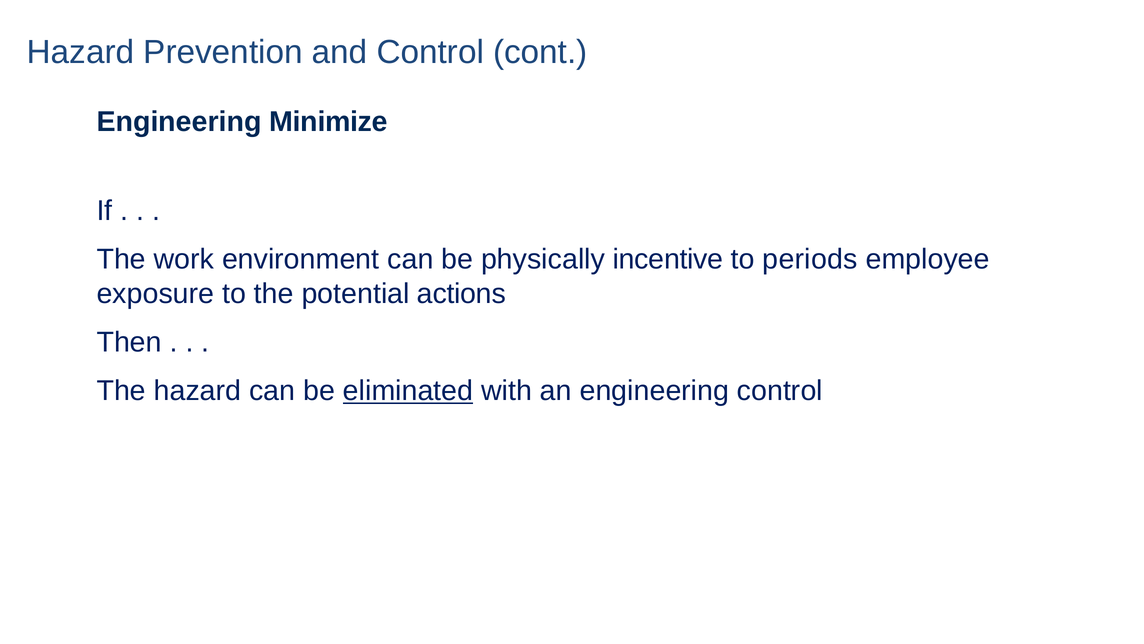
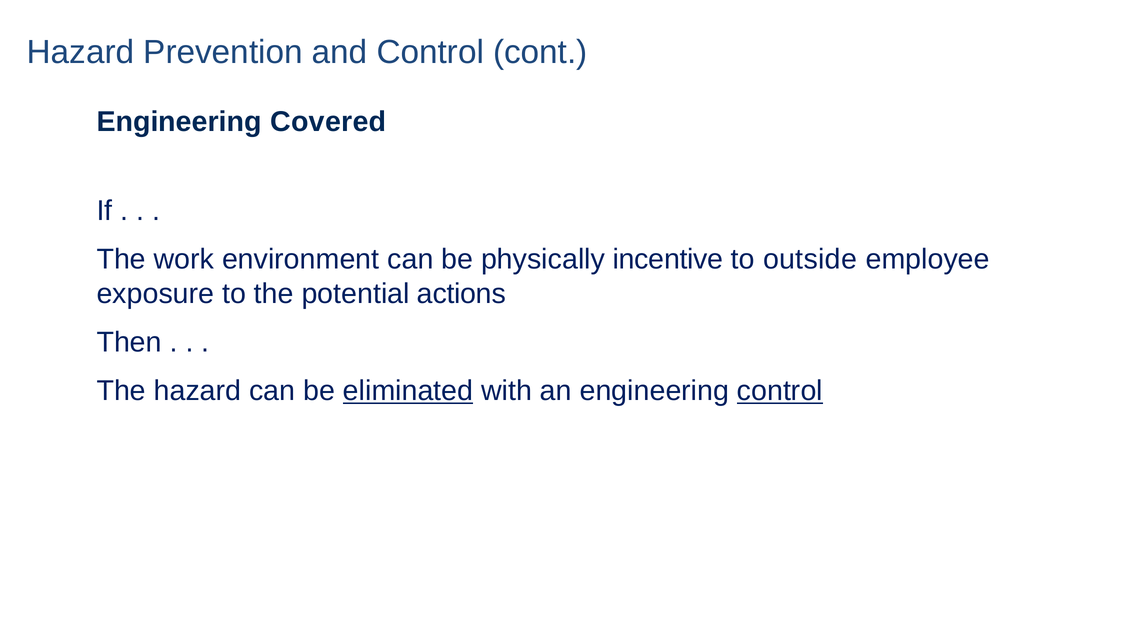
Minimize: Minimize -> Covered
periods: periods -> outside
control at (780, 391) underline: none -> present
